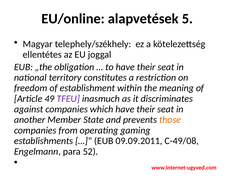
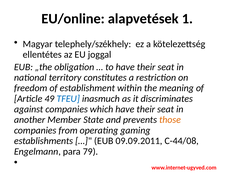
5: 5 -> 1
TFEU colour: purple -> blue
C-49/08: C-49/08 -> C-44/08
52: 52 -> 79
